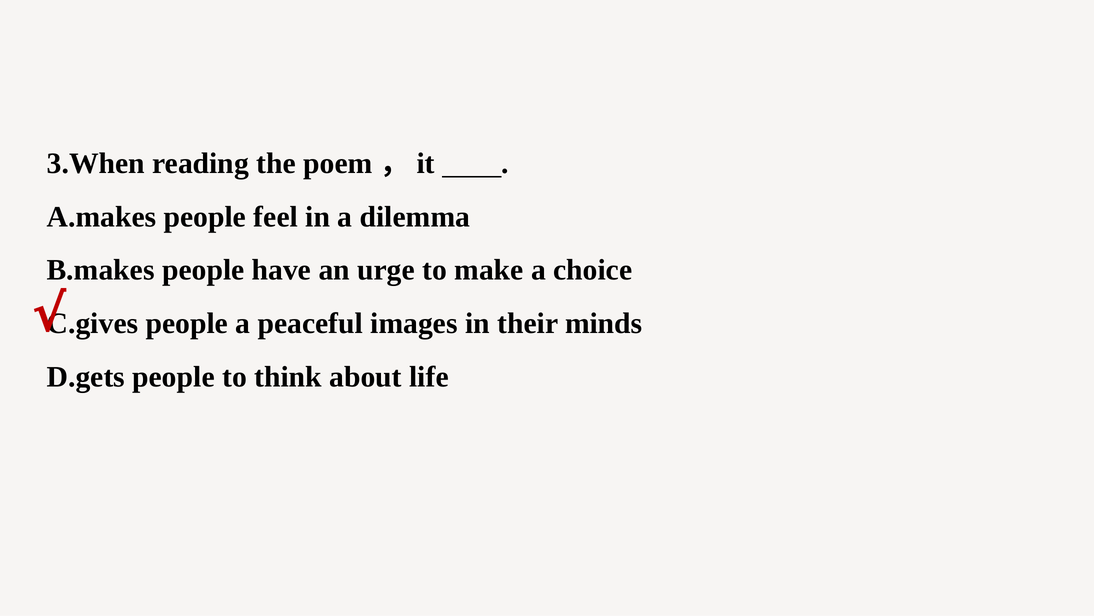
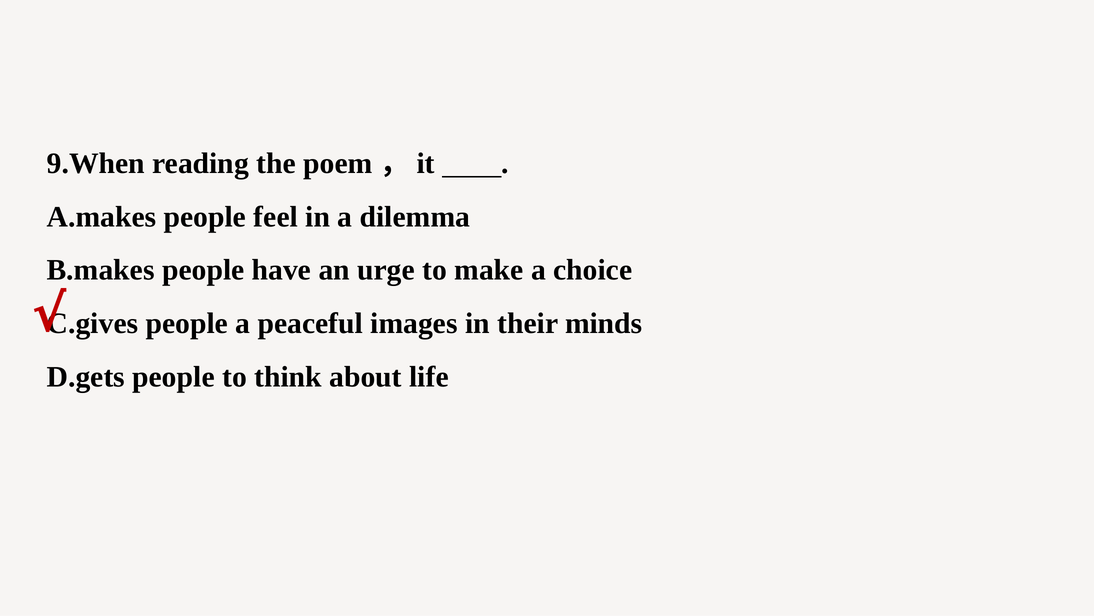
3.When: 3.When -> 9.When
